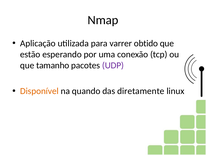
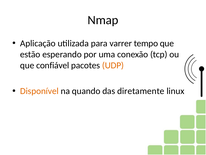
obtido: obtido -> tempo
tamanho: tamanho -> confiável
UDP colour: purple -> orange
